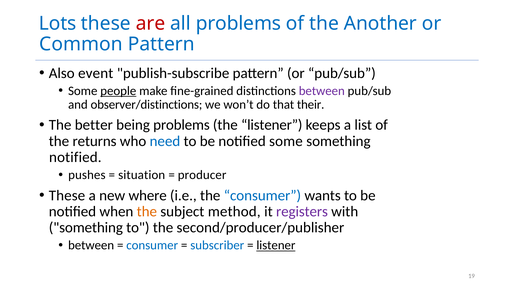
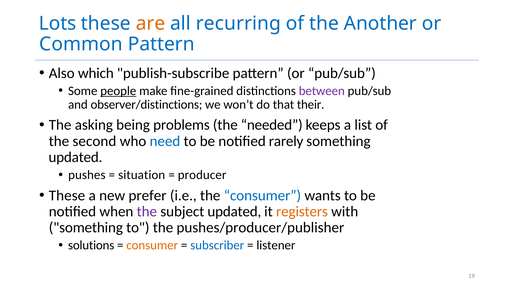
are colour: red -> orange
all problems: problems -> recurring
event: event -> which
better: better -> asking
the listener: listener -> needed
returns: returns -> second
notified some: some -> rarely
notified at (75, 157): notified -> updated
where: where -> prefer
the at (147, 212) colour: orange -> purple
subject method: method -> updated
registers colour: purple -> orange
second/producer/publisher: second/producer/publisher -> pushes/producer/publisher
between at (91, 246): between -> solutions
consumer at (152, 246) colour: blue -> orange
listener at (276, 246) underline: present -> none
